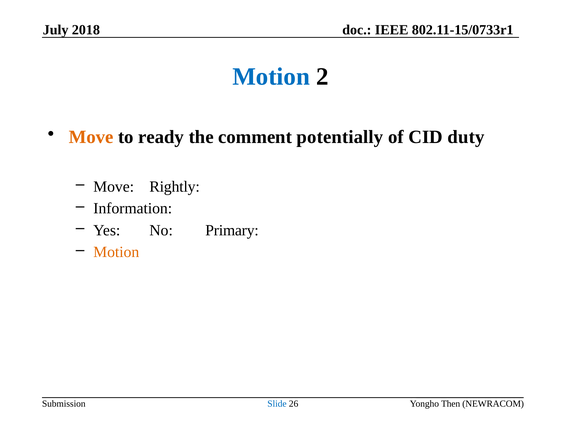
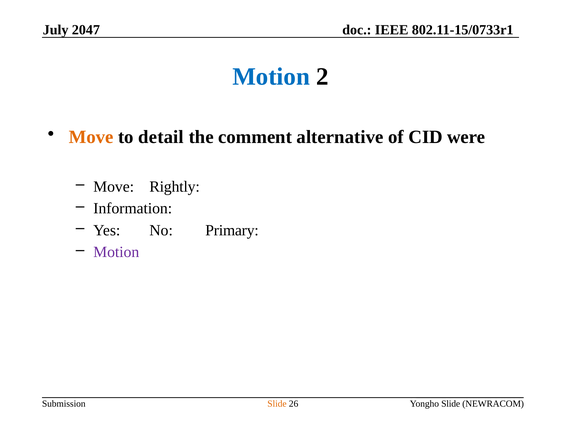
2018: 2018 -> 2047
ready: ready -> detail
potentially: potentially -> alternative
duty: duty -> were
Motion at (116, 252) colour: orange -> purple
Slide at (277, 404) colour: blue -> orange
Yongho Then: Then -> Slide
